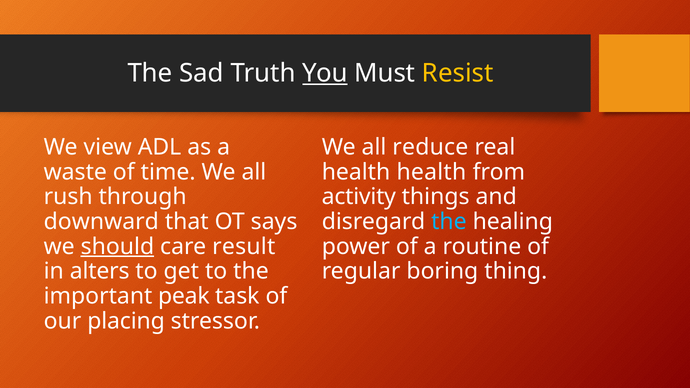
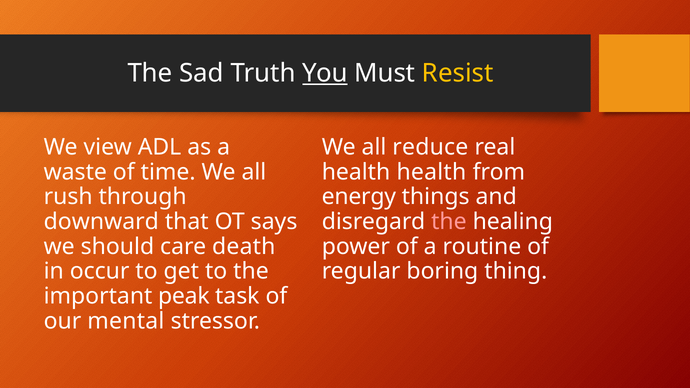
activity: activity -> energy
the at (449, 222) colour: light blue -> pink
should underline: present -> none
result: result -> death
alters: alters -> occur
placing: placing -> mental
